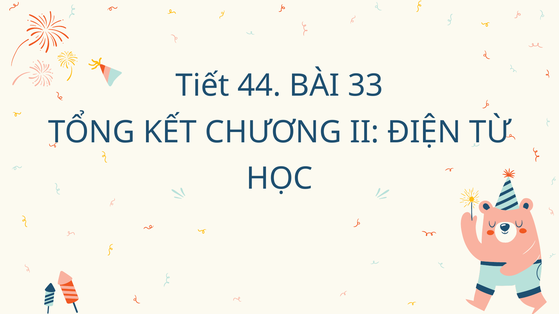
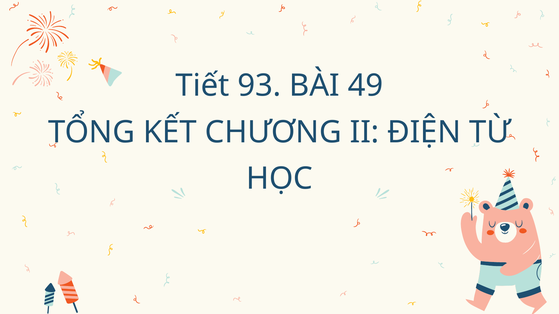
44: 44 -> 93
33: 33 -> 49
